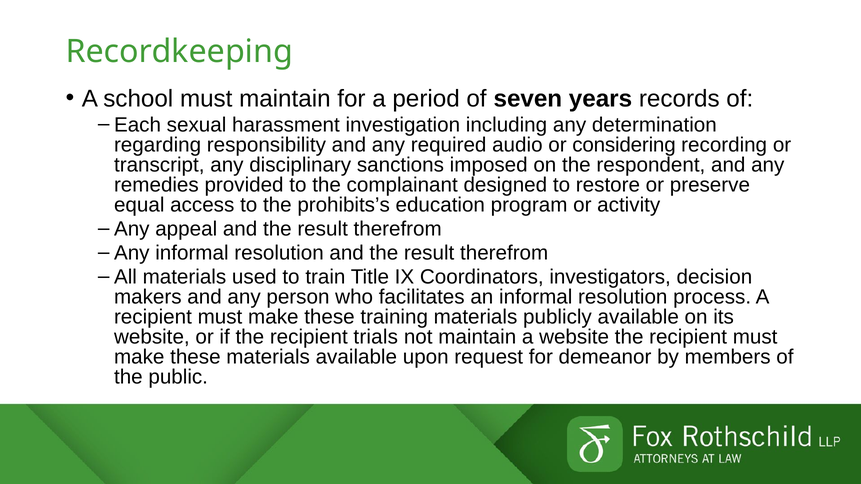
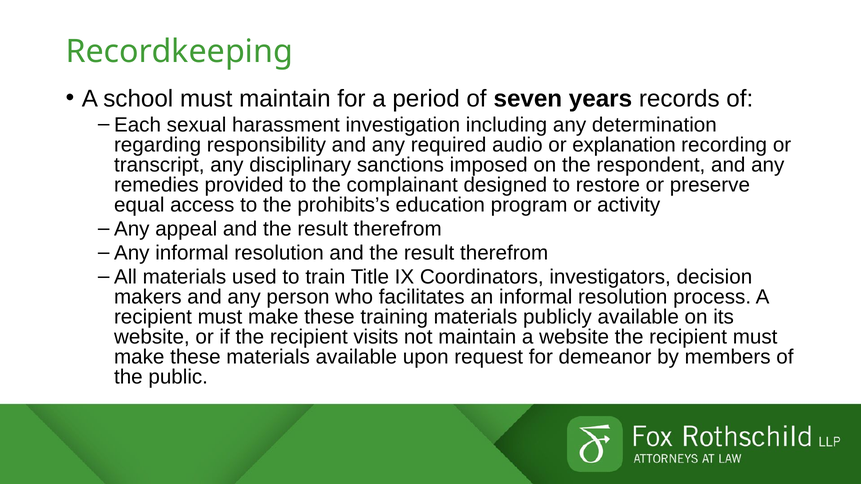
considering: considering -> explanation
trials: trials -> visits
